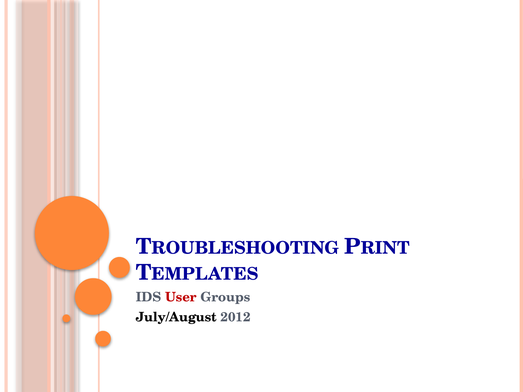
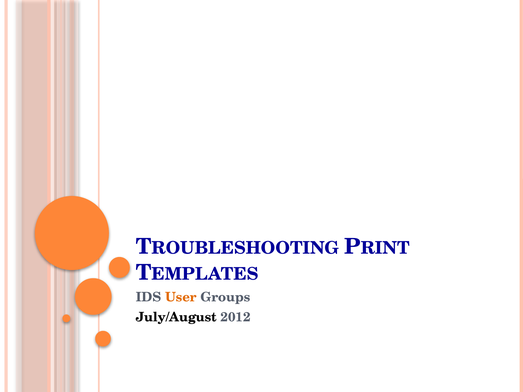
User colour: red -> orange
